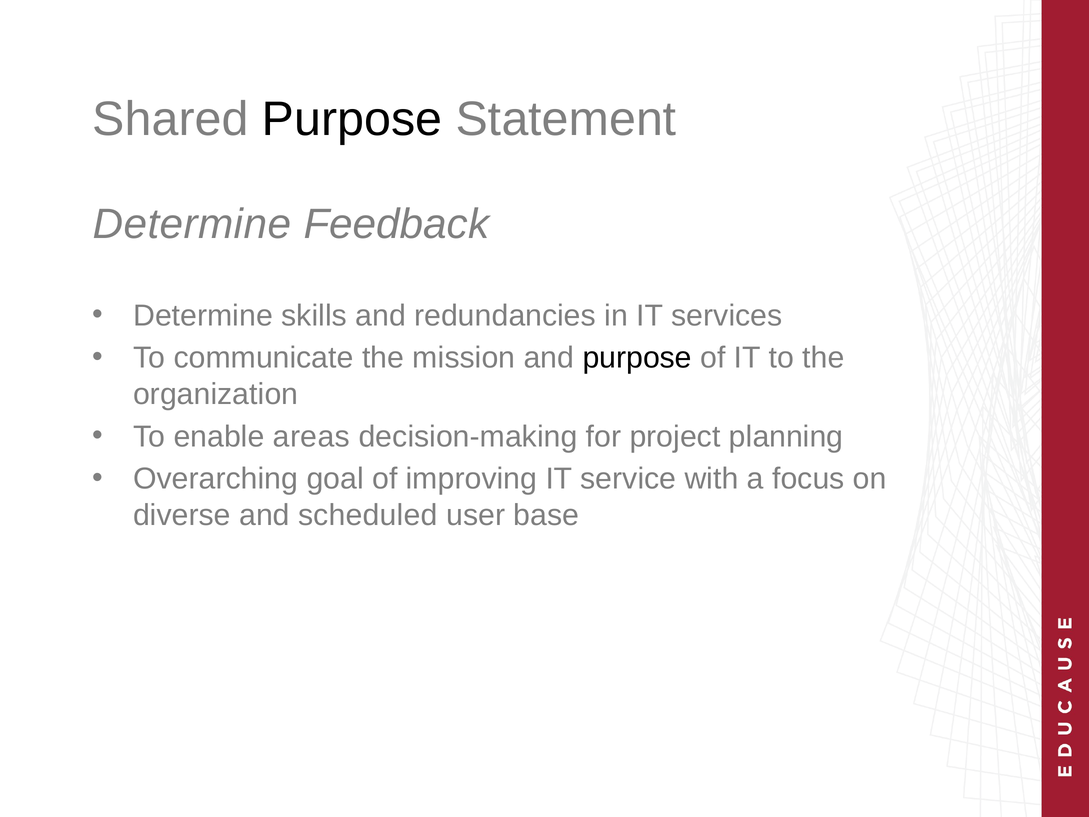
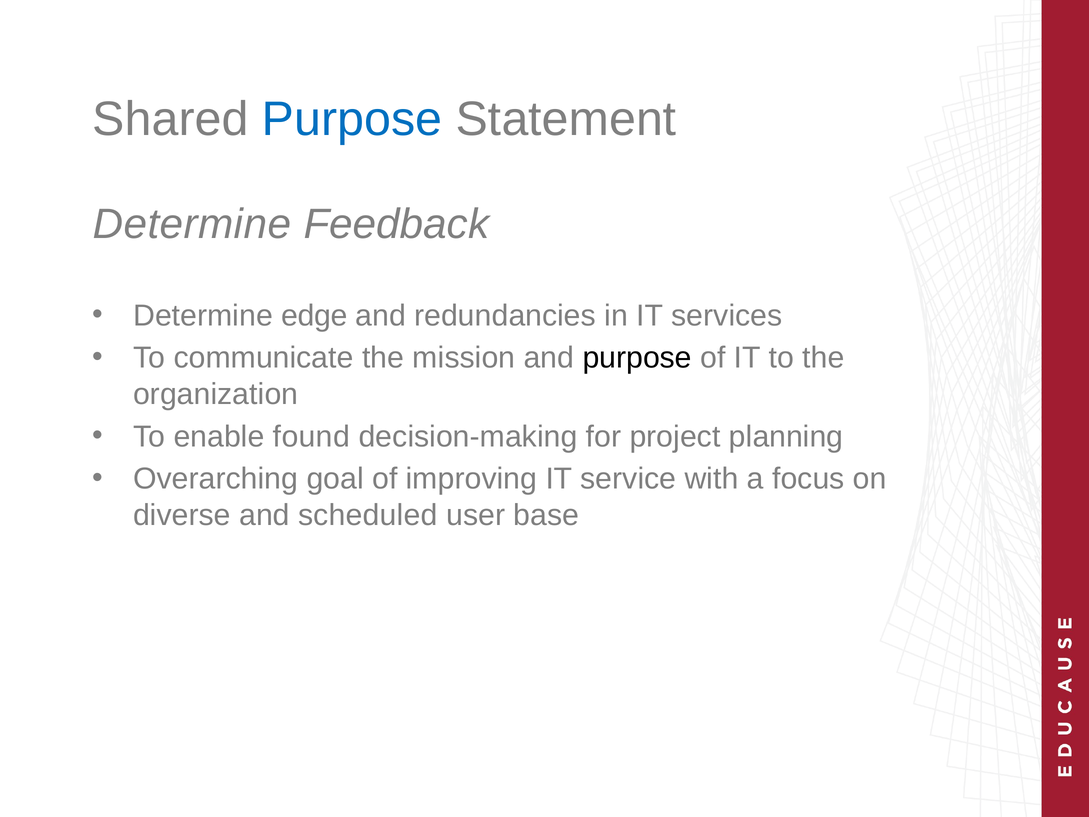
Purpose at (352, 119) colour: black -> blue
skills: skills -> edge
areas: areas -> found
